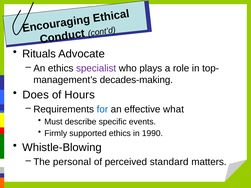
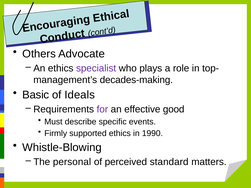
Rituals: Rituals -> Others
Does: Does -> Basic
Hours: Hours -> Ideals
for colour: blue -> purple
what: what -> good
